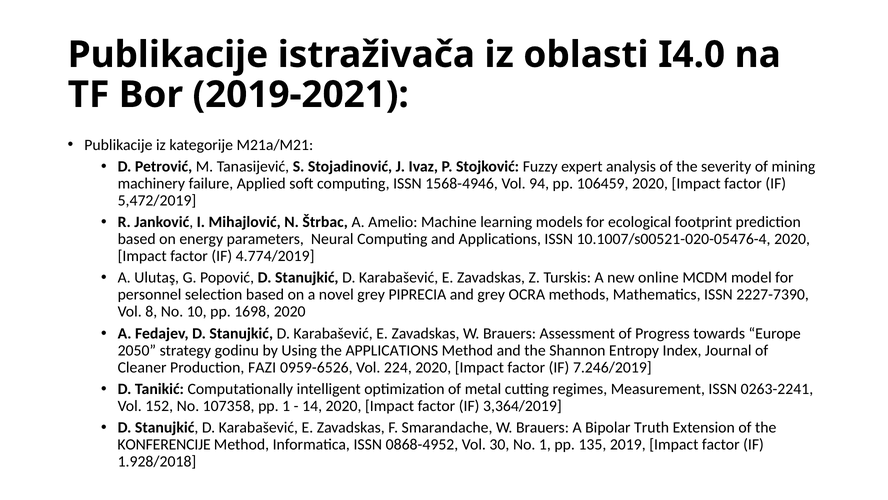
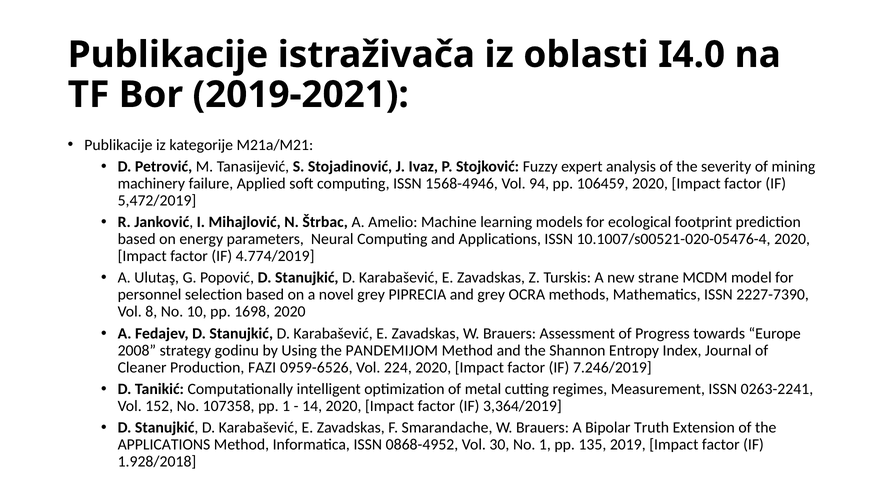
online: online -> strane
2050: 2050 -> 2008
the APPLICATIONS: APPLICATIONS -> PANDEMIJOM
KONFERENCIJE at (164, 444): KONFERENCIJE -> APPLICATIONS
